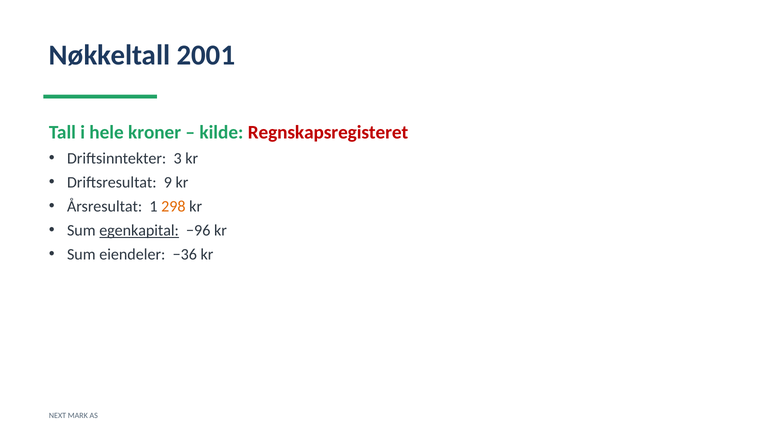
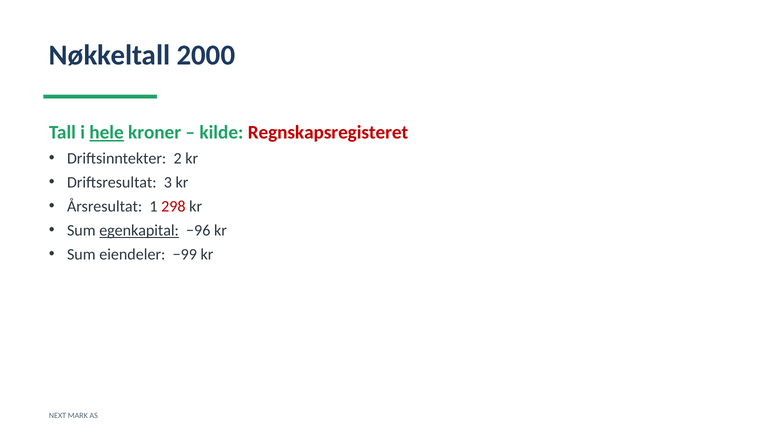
2001: 2001 -> 2000
hele underline: none -> present
3: 3 -> 2
9: 9 -> 3
298 colour: orange -> red
−36: −36 -> −99
